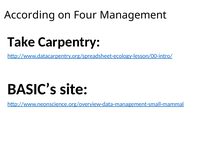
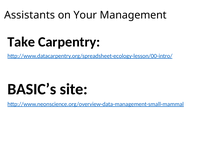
According: According -> Assistants
Four: Four -> Your
